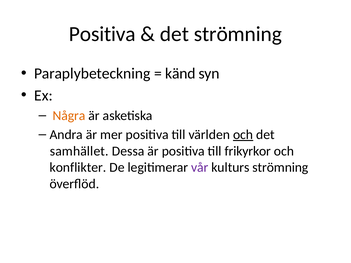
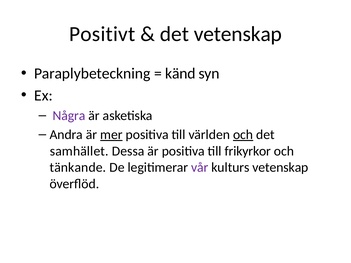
Positiva at (102, 34): Positiva -> Positivt
det strömning: strömning -> vetenskap
Några colour: orange -> purple
mer underline: none -> present
konflikter: konflikter -> tänkande
kulturs strömning: strömning -> vetenskap
